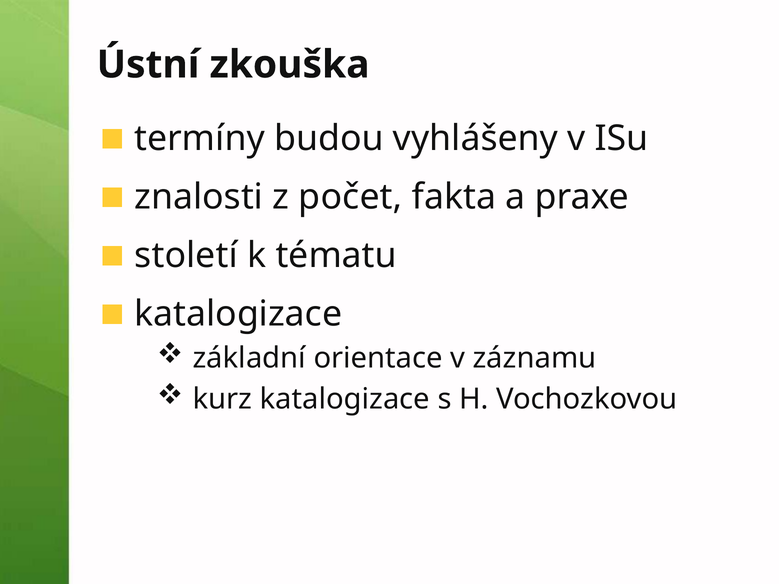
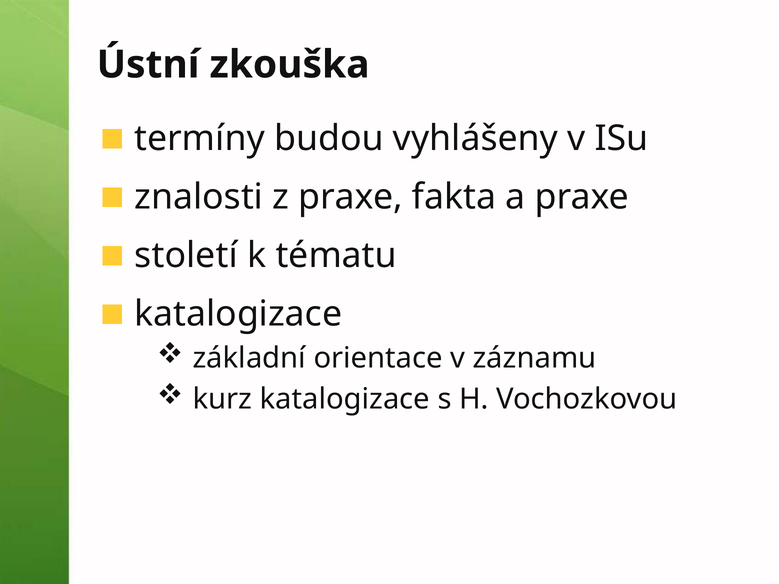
z počet: počet -> praxe
